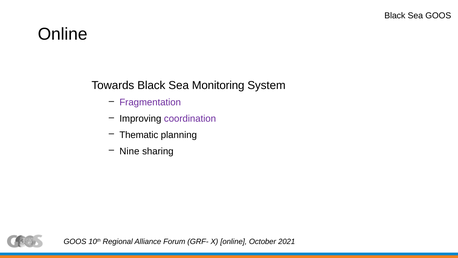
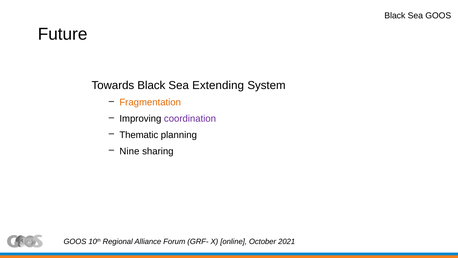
Online at (63, 34): Online -> Future
Monitoring: Monitoring -> Extending
Fragmentation colour: purple -> orange
